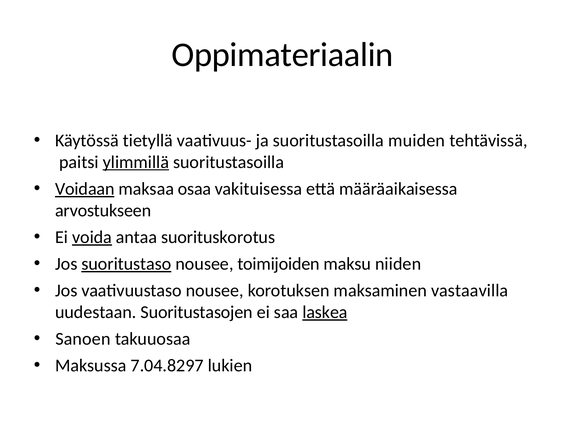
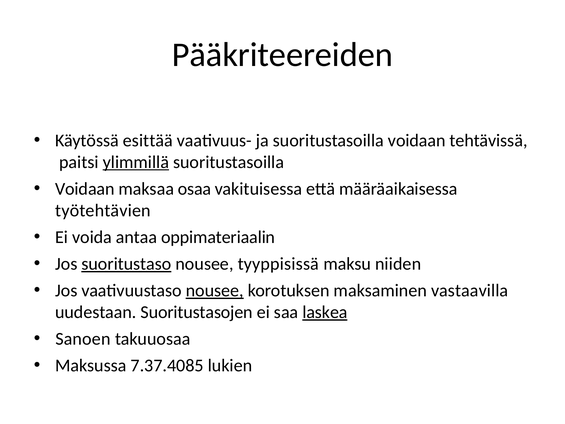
Oppimateriaalin: Oppimateriaalin -> Pääkriteereiden
tietyllä: tietyllä -> esittää
suoritustasoilla muiden: muiden -> voidaan
Voidaan at (85, 189) underline: present -> none
arvostukseen: arvostukseen -> työtehtävien
voida underline: present -> none
suorituskorotus: suorituskorotus -> oppimateriaalin
toimijoiden: toimijoiden -> tyyppisissä
nousee at (215, 290) underline: none -> present
7.04.8297: 7.04.8297 -> 7.37.4085
